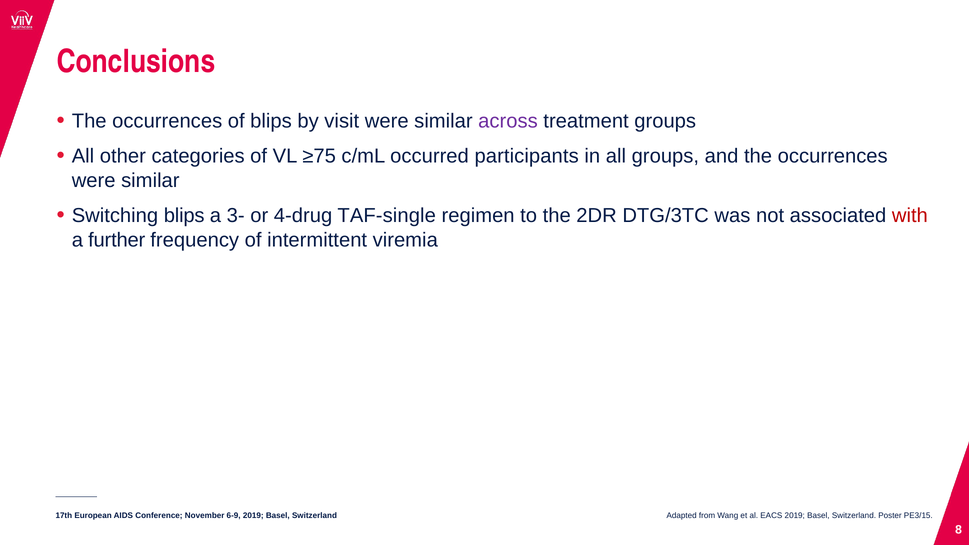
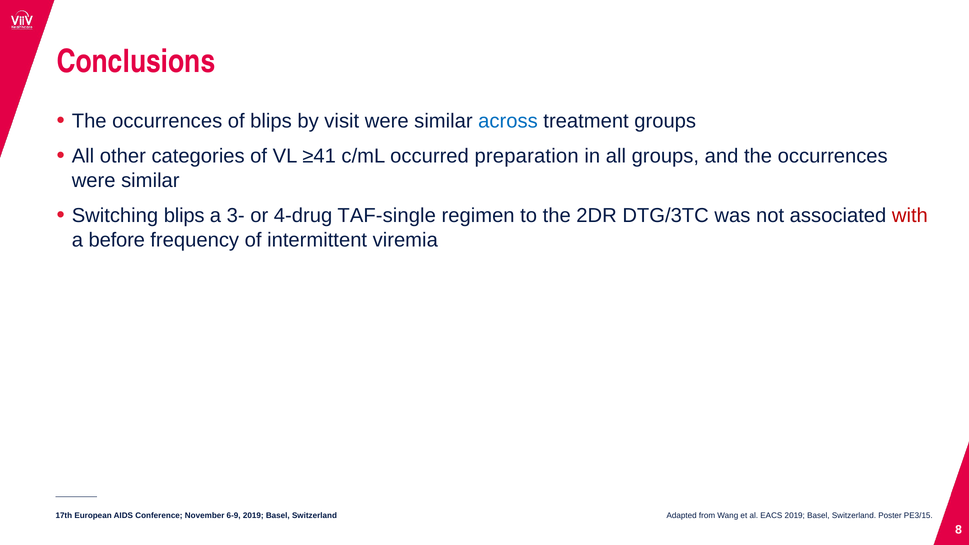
across colour: purple -> blue
≥75: ≥75 -> ≥41
participants: participants -> preparation
further: further -> before
